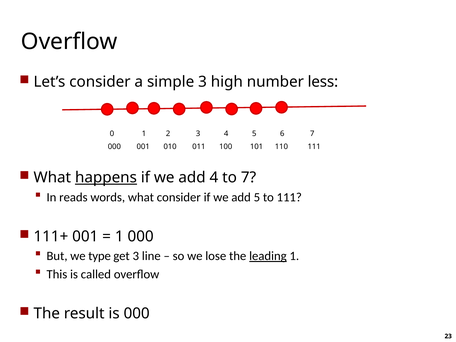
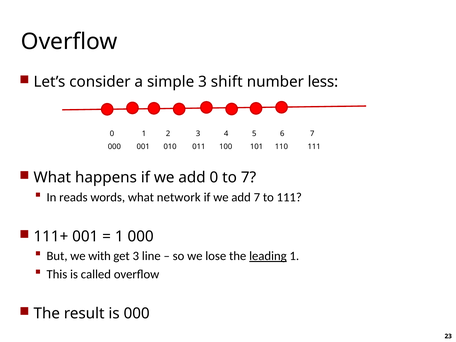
high: high -> shift
happens underline: present -> none
add 4: 4 -> 0
what consider: consider -> network
add 5: 5 -> 7
type: type -> with
